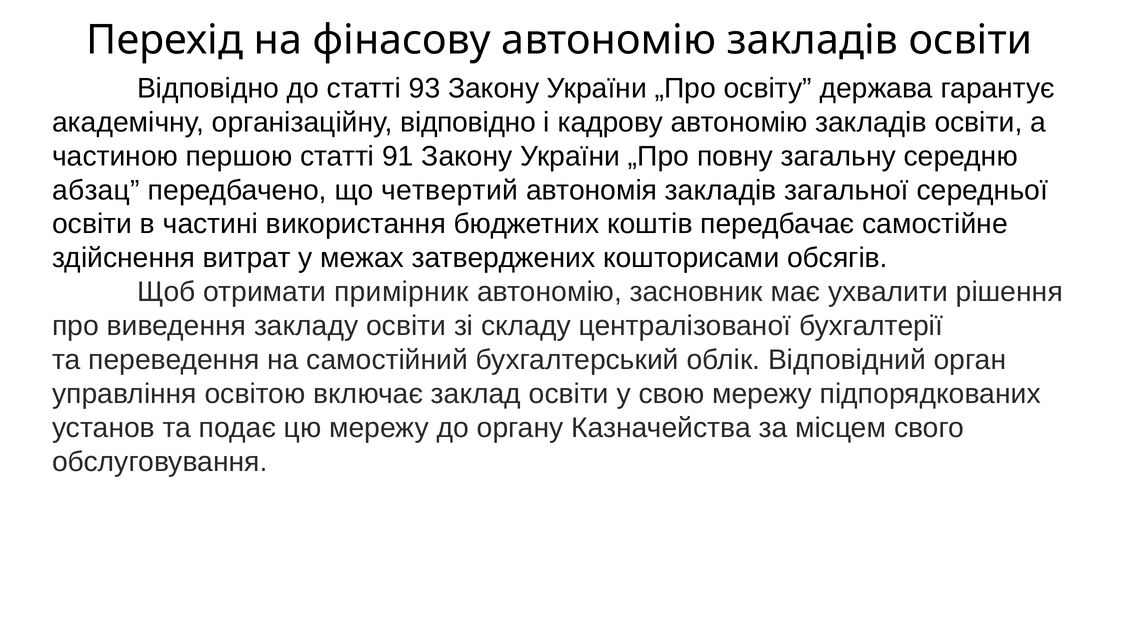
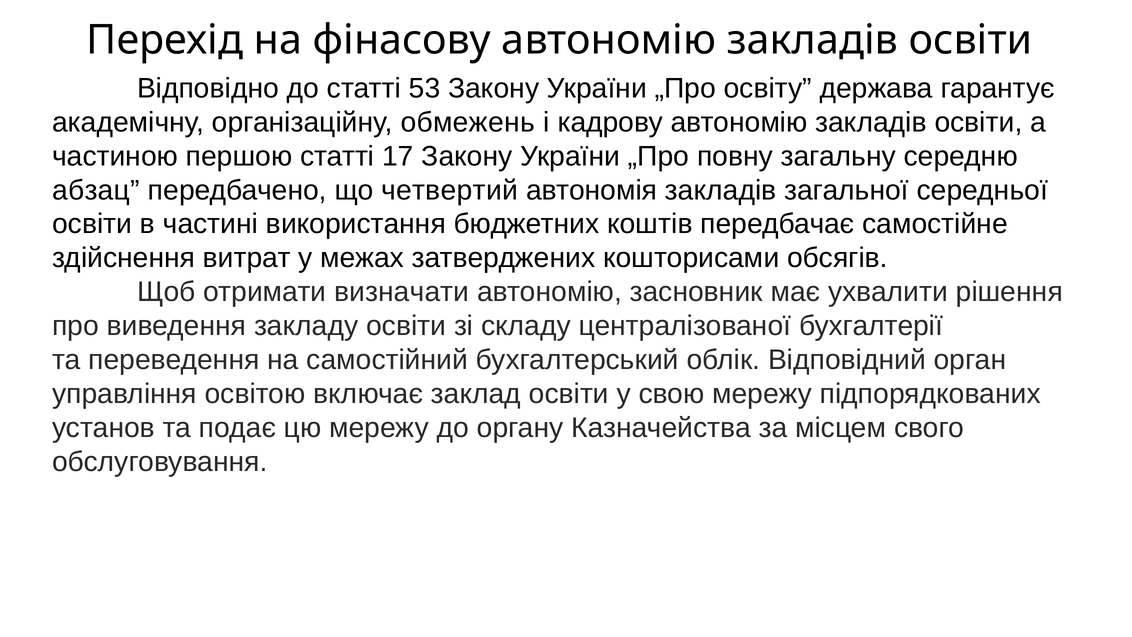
93: 93 -> 53
організаційну відповідно: відповідно -> обмежень
91: 91 -> 17
примірник: примірник -> визначати
